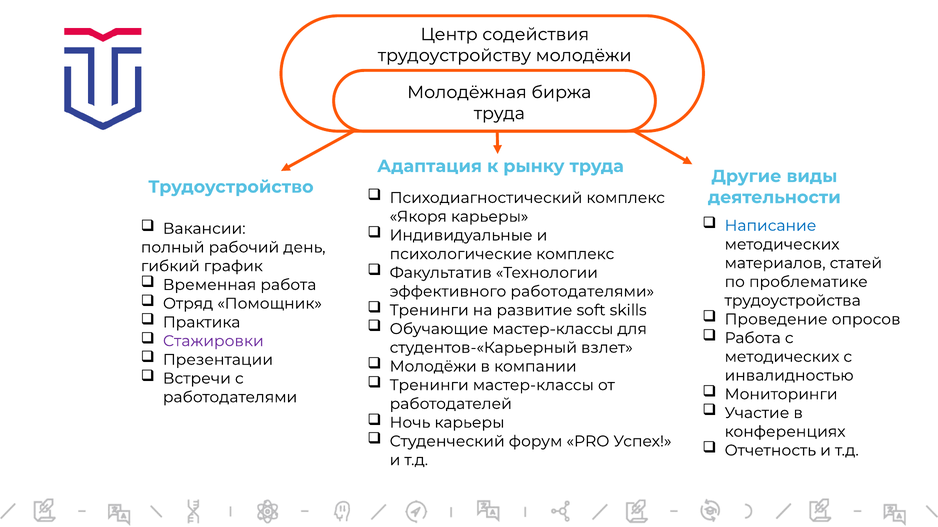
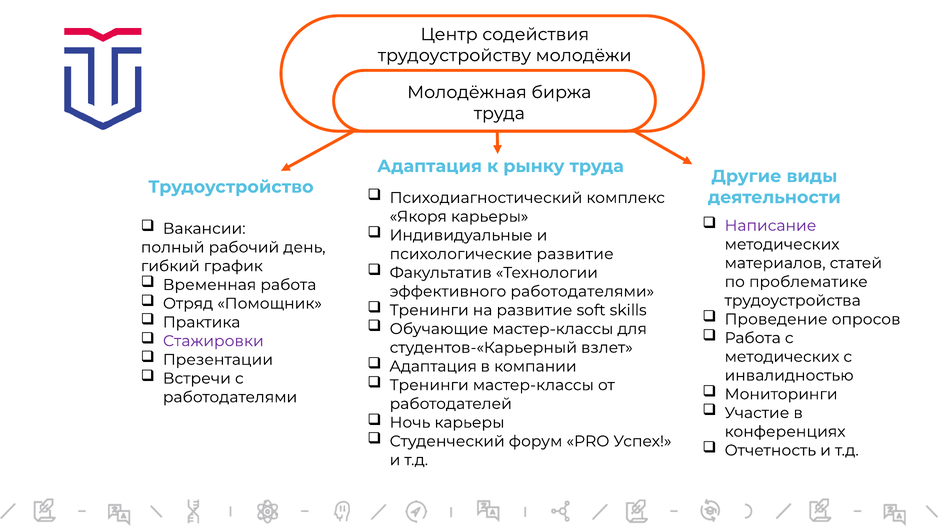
Написание colour: blue -> purple
психологические комплекс: комплекс -> развитие
Молодёжи at (433, 367): Молодёжи -> Адаптация
